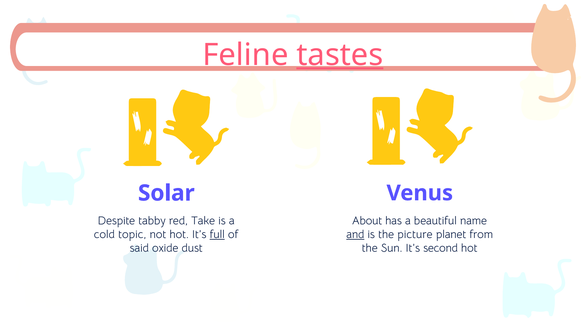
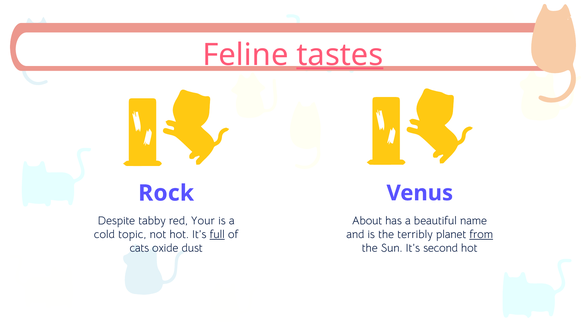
Solar: Solar -> Rock
Take: Take -> Your
and underline: present -> none
picture: picture -> terribly
from underline: none -> present
said: said -> cats
